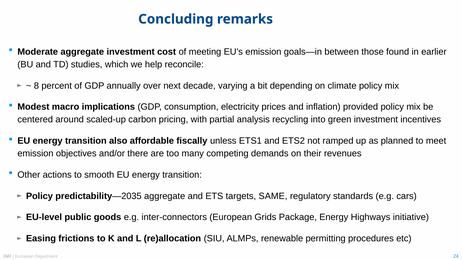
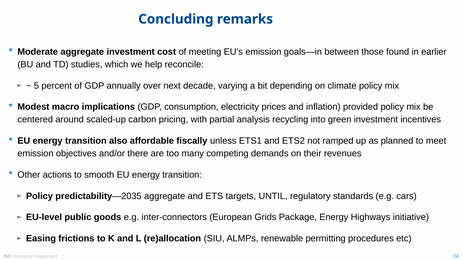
8: 8 -> 5
SAME: SAME -> UNTIL
